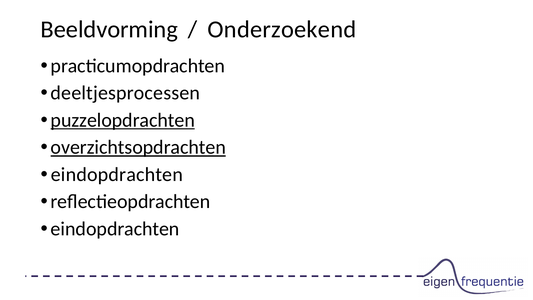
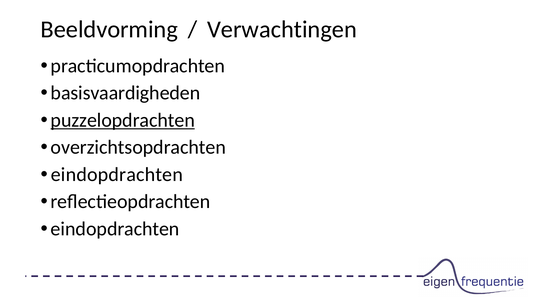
Onderzoekend: Onderzoekend -> Verwachtingen
deeltjesprocessen: deeltjesprocessen -> basisvaardigheden
overzichtsopdrachten underline: present -> none
